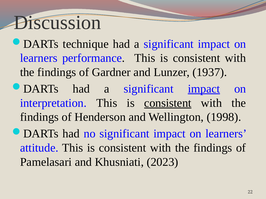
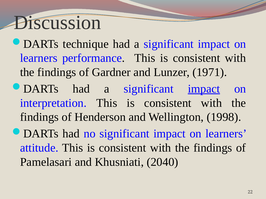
1937: 1937 -> 1971
consistent at (168, 103) underline: present -> none
2023: 2023 -> 2040
